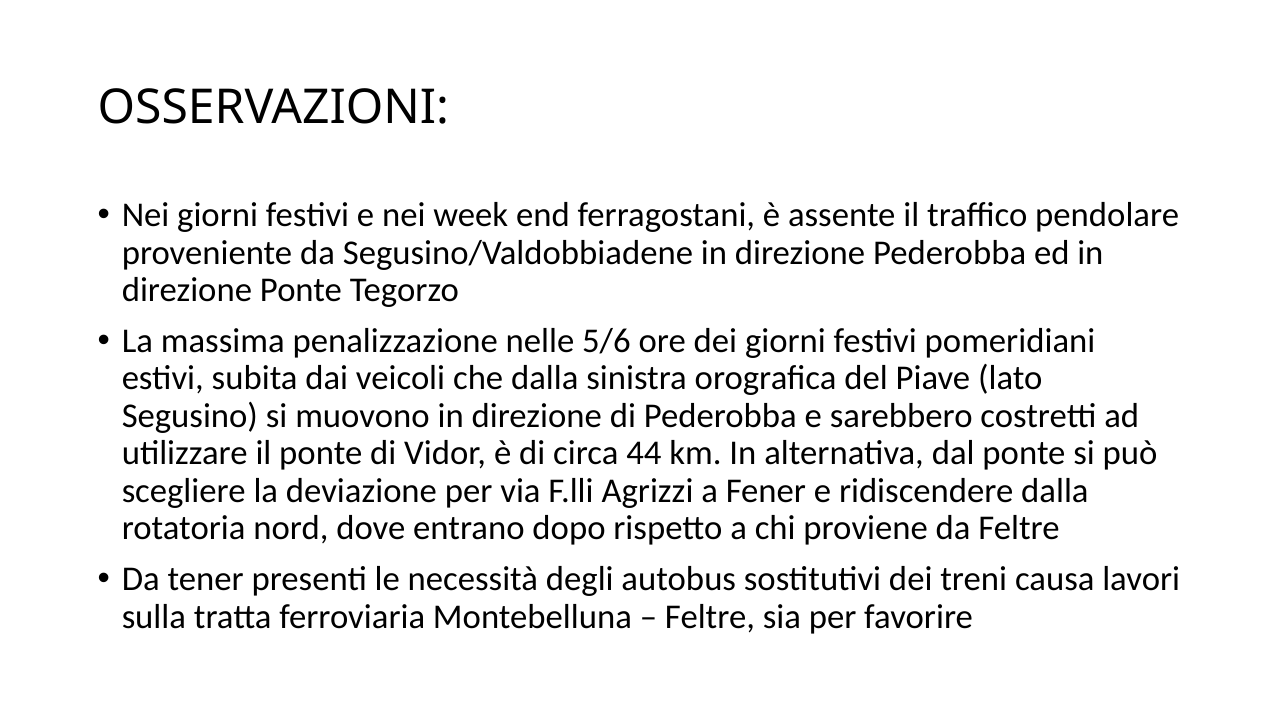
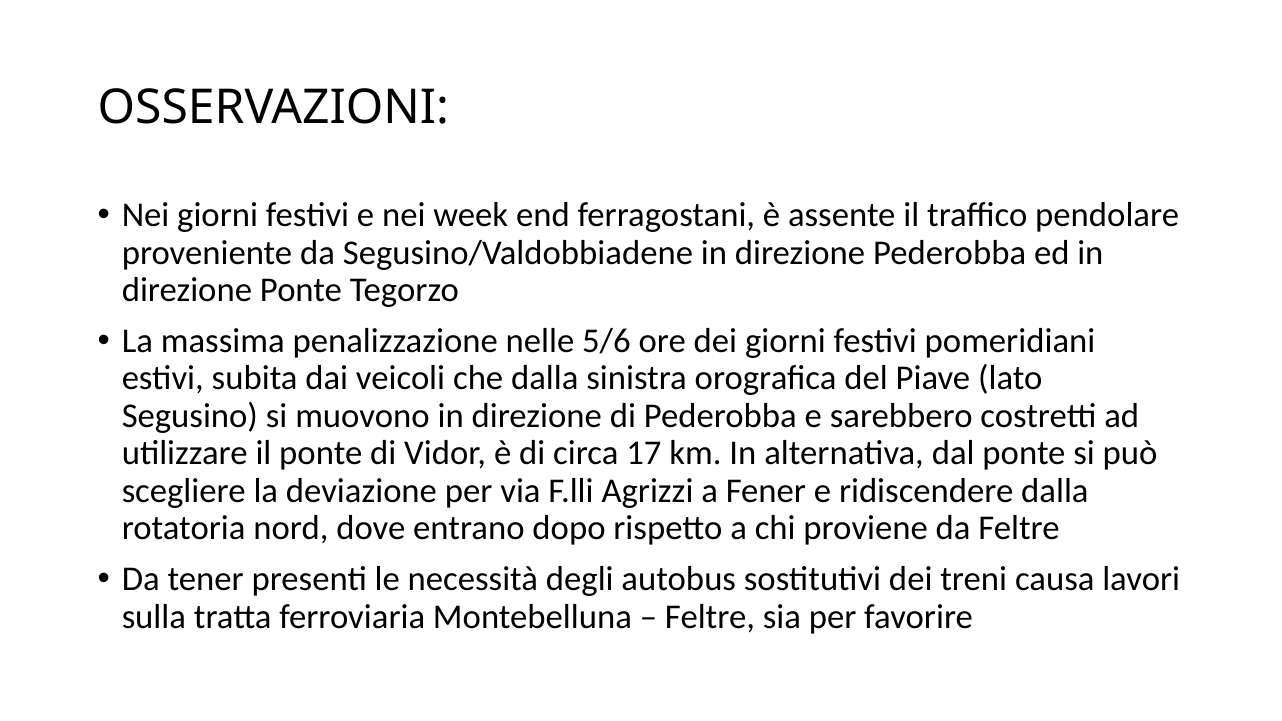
44: 44 -> 17
